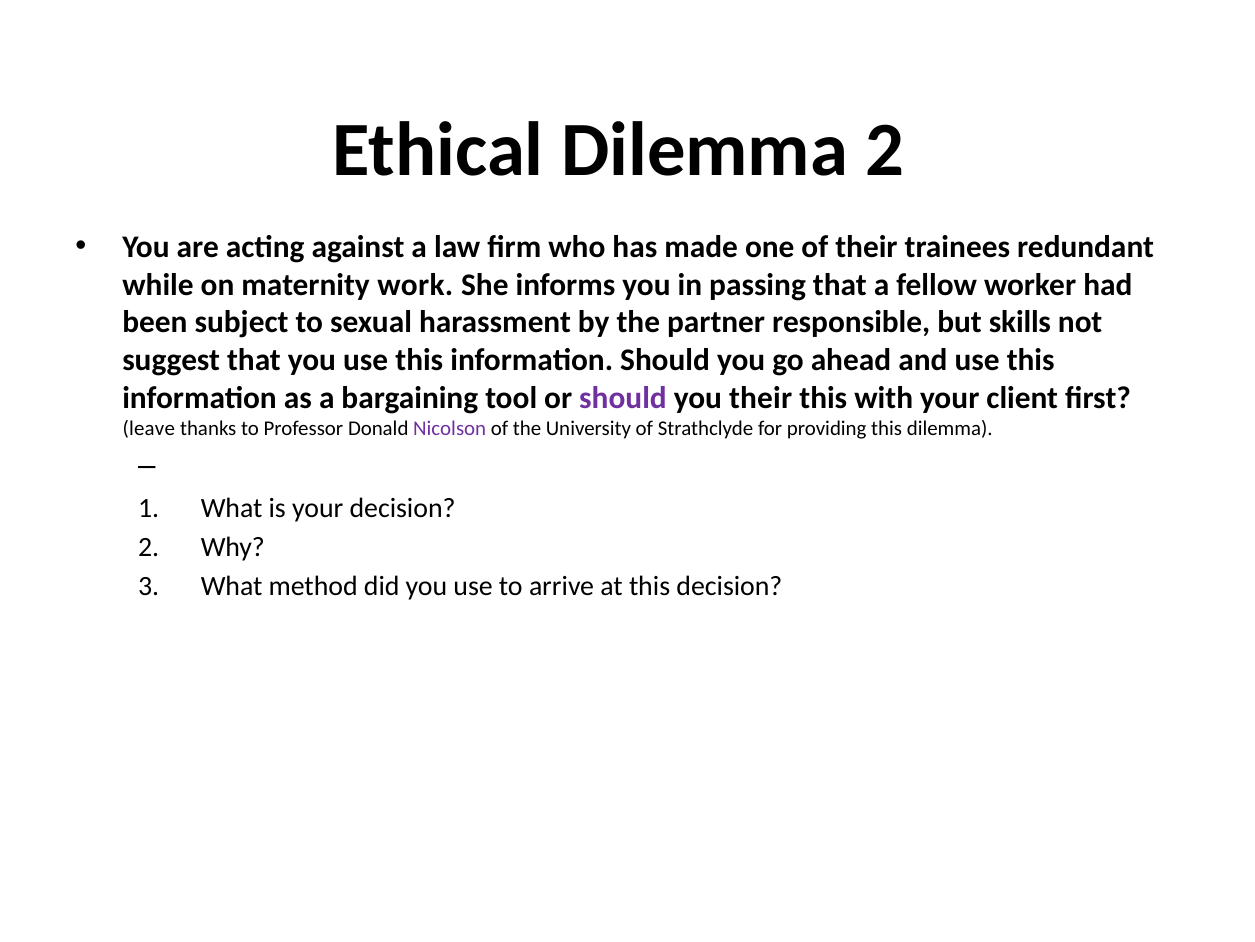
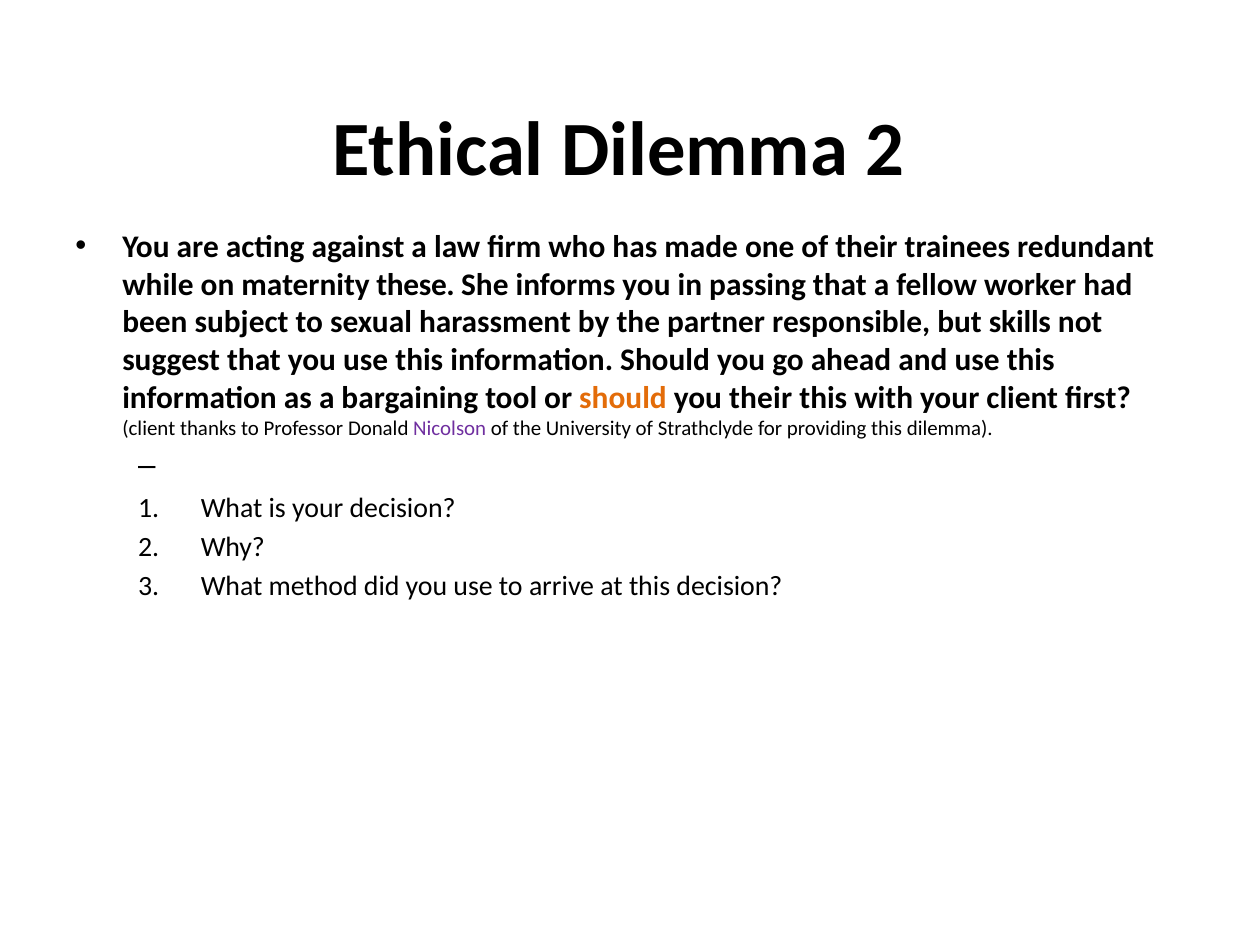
work: work -> these
should at (623, 398) colour: purple -> orange
leave at (149, 428): leave -> client
